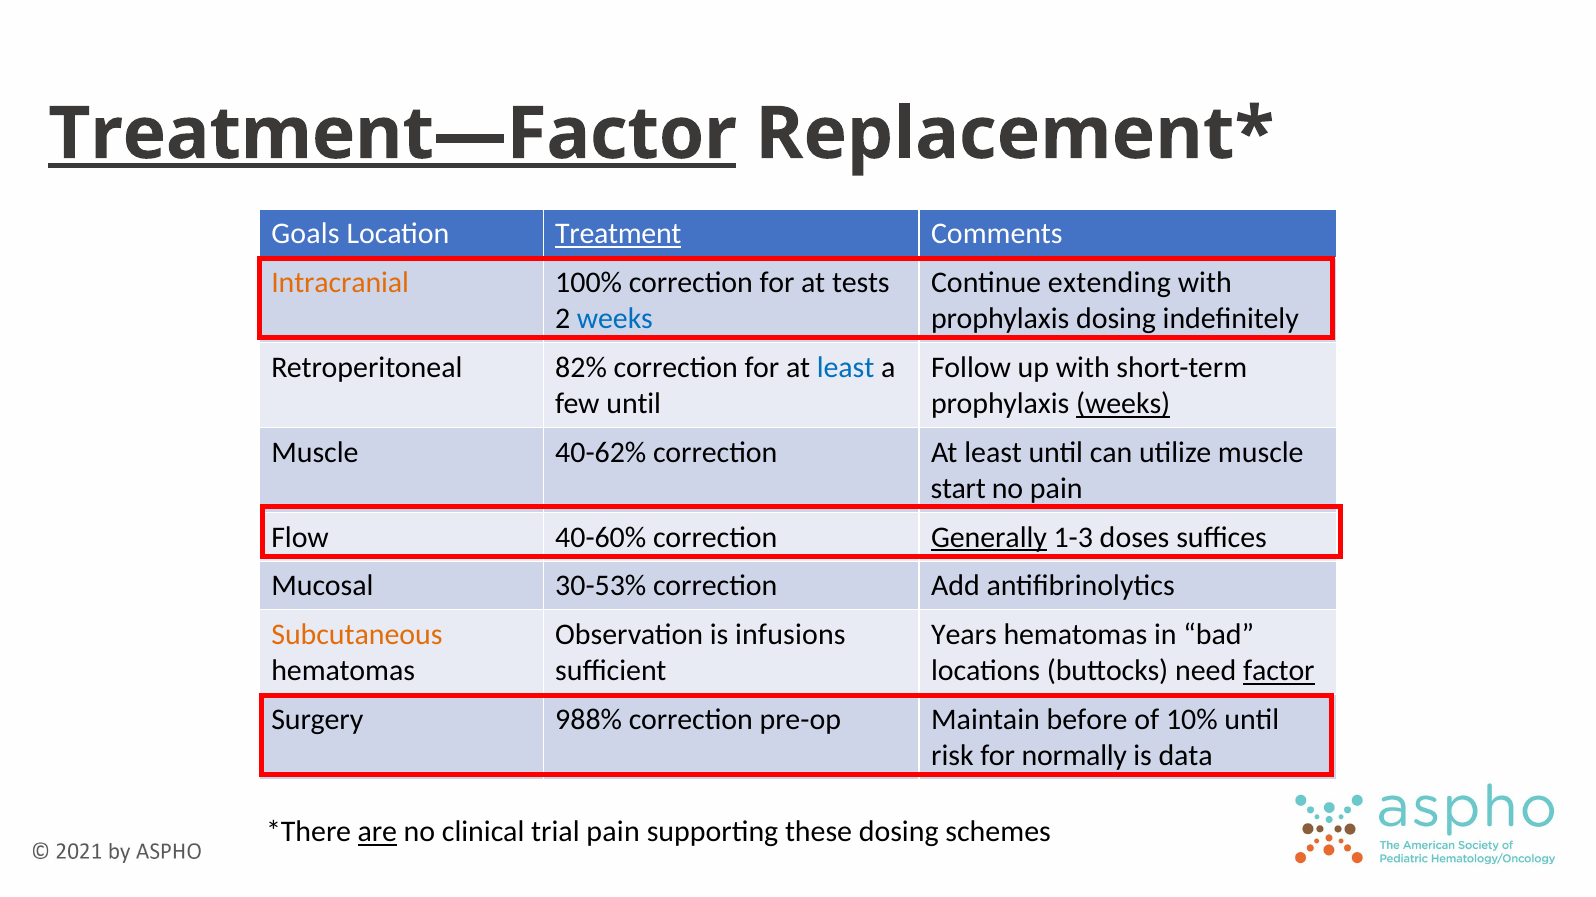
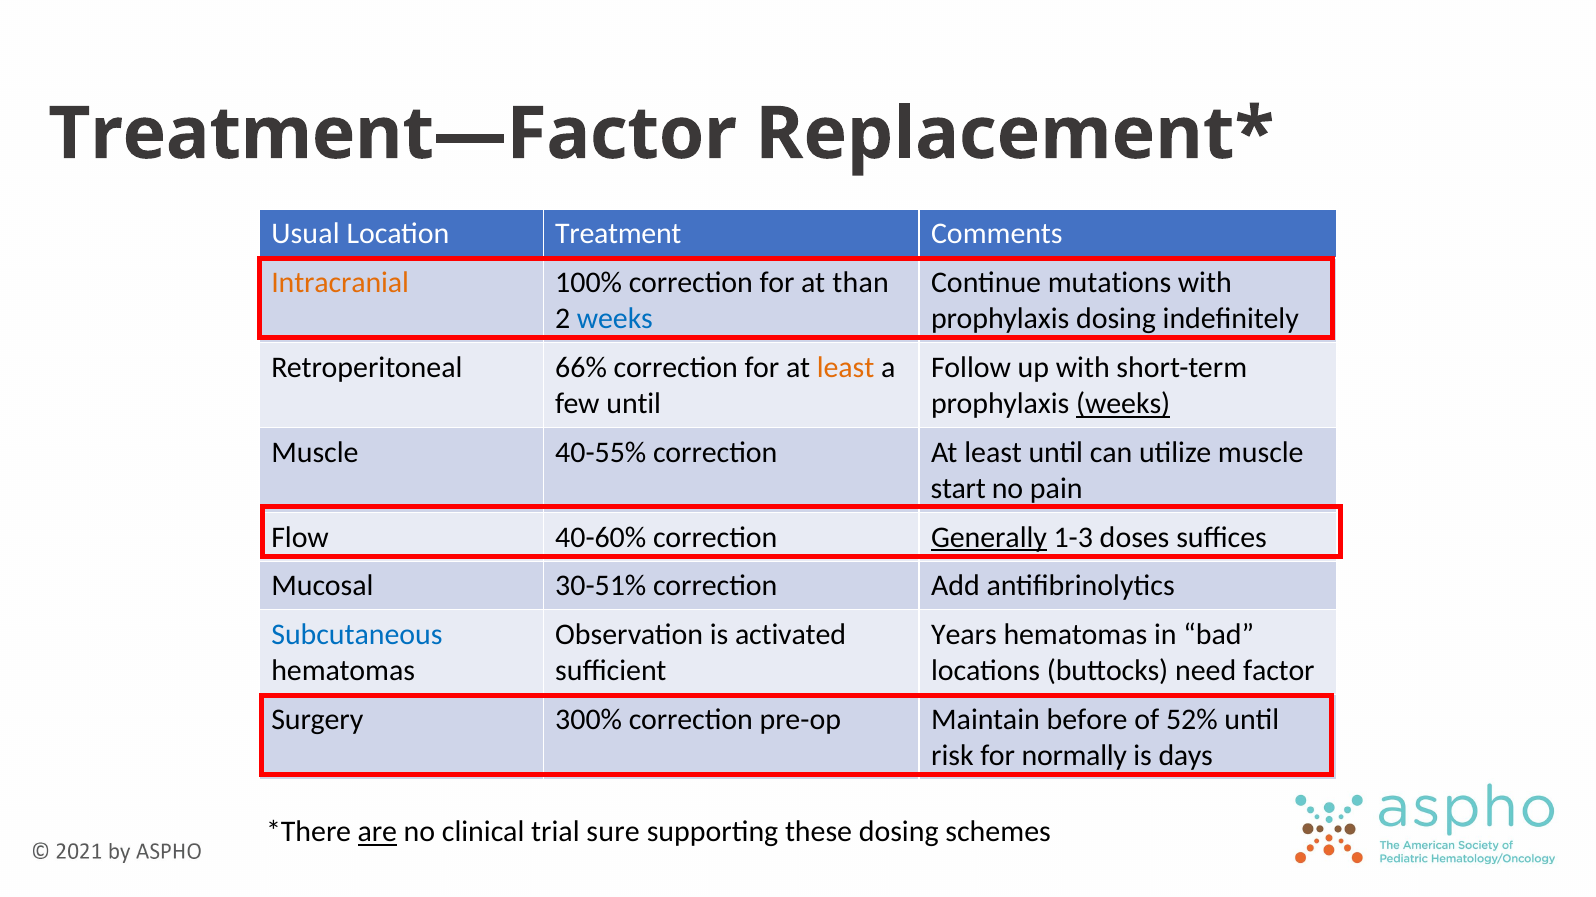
Treatment—Factor underline: present -> none
Goals: Goals -> Usual
Treatment underline: present -> none
tests: tests -> than
extending: extending -> mutations
82%: 82% -> 66%
least at (846, 368) colour: blue -> orange
40-62%: 40-62% -> 40-55%
30-53%: 30-53% -> 30-51%
Subcutaneous colour: orange -> blue
infusions: infusions -> activated
factor underline: present -> none
988%: 988% -> 300%
10%: 10% -> 52%
data: data -> days
trial pain: pain -> sure
